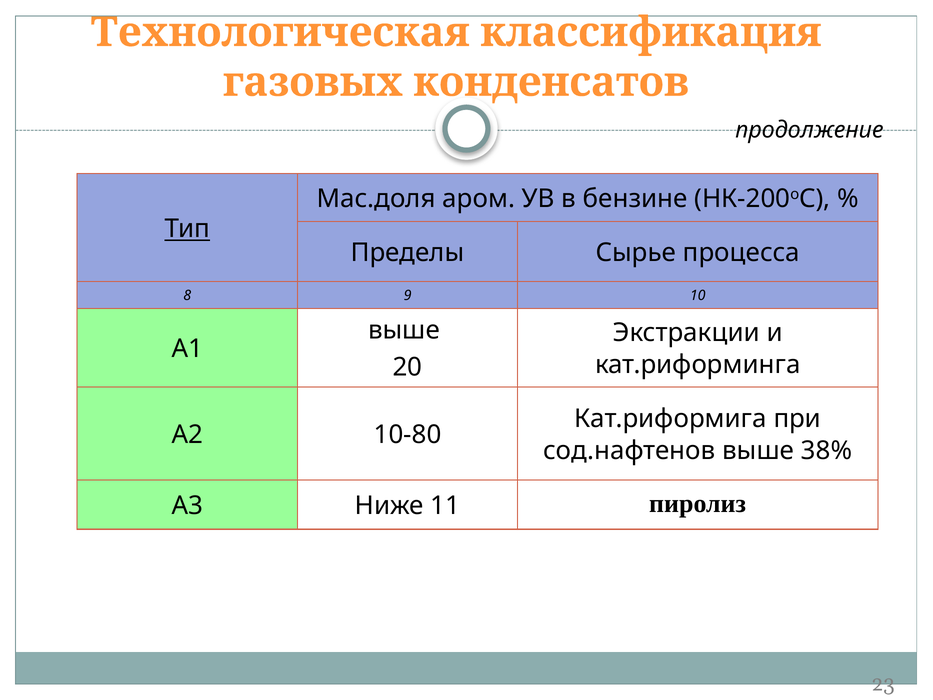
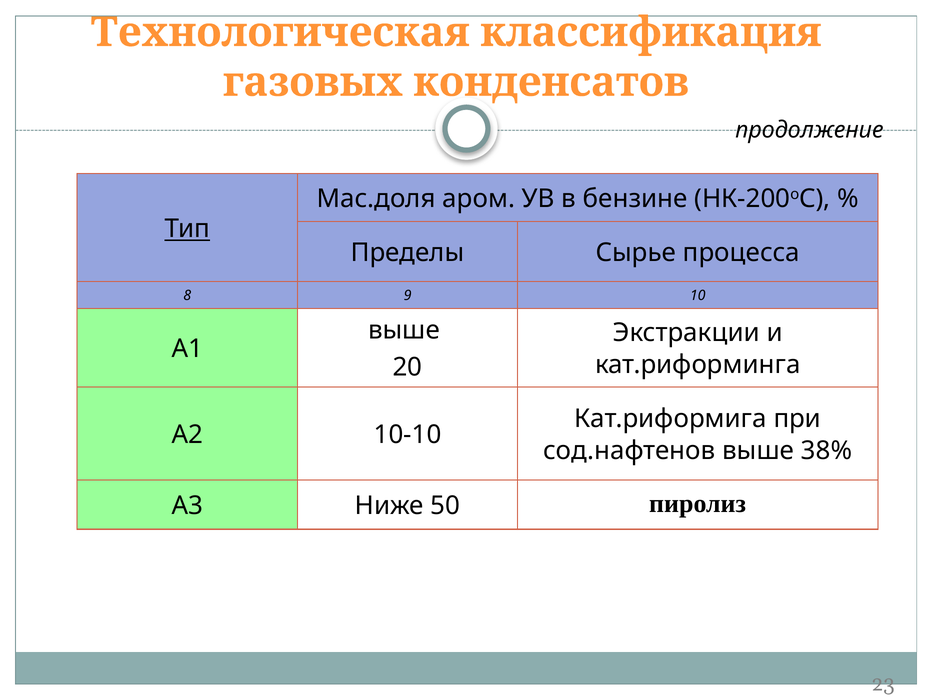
10-80: 10-80 -> 10-10
11: 11 -> 50
